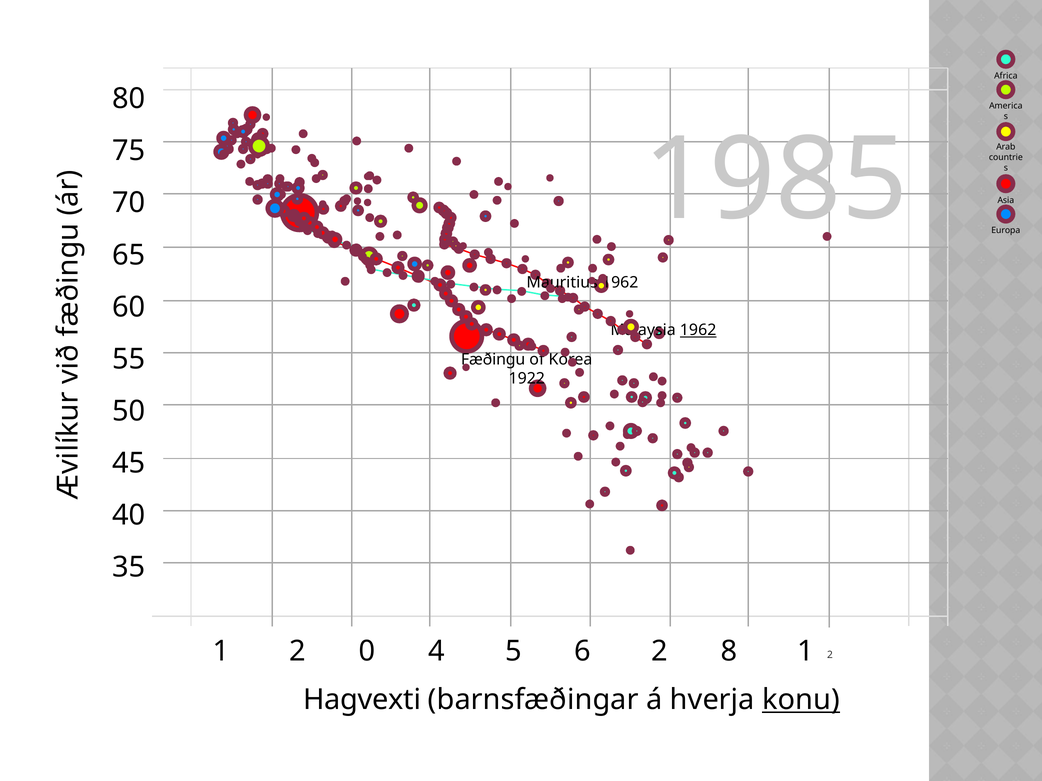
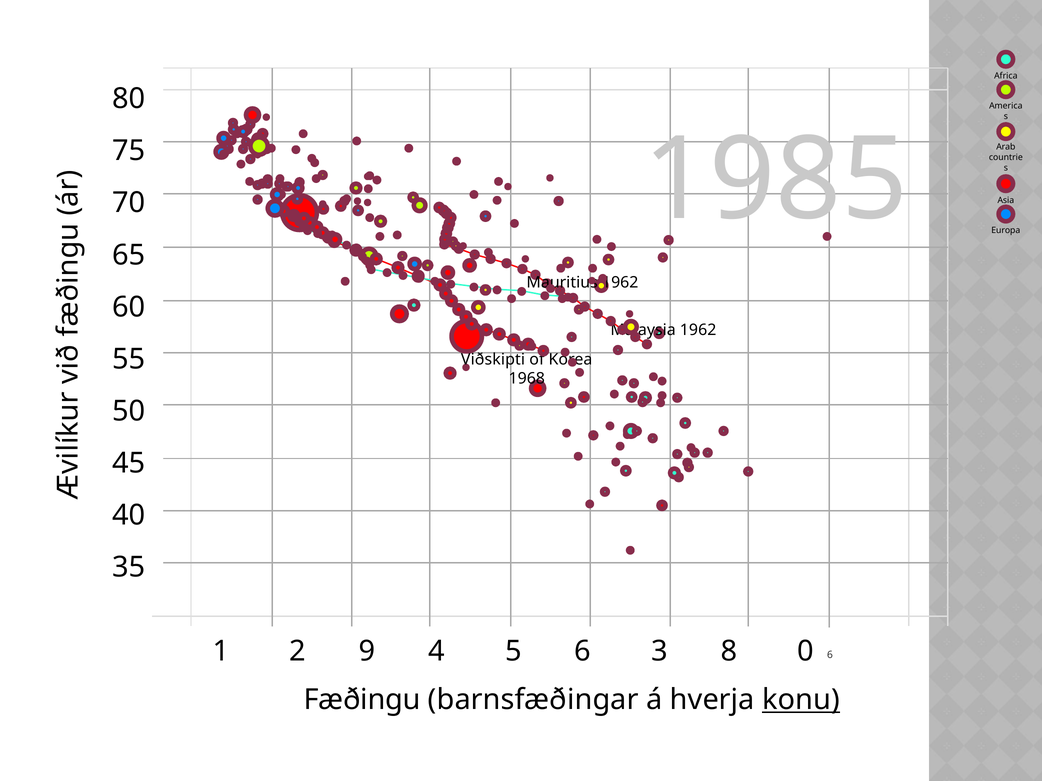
1962 at (698, 330) underline: present -> none
Fæðingu: Fæðingu -> Viðskipti
1922: 1922 -> 1968
0: 0 -> 9
2 at (660, 651): 2 -> 3
8 1: 1 -> 0
2 at (830, 656): 2 -> 6
Hagvexti: Hagvexti -> Fæðingu
